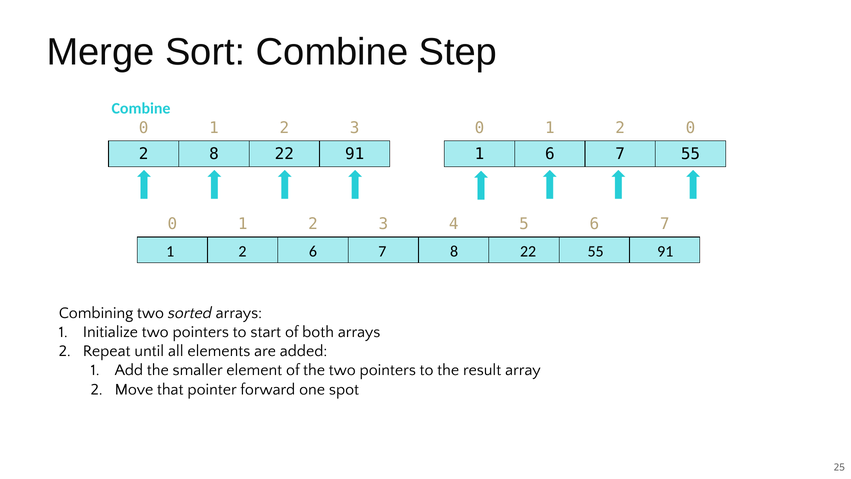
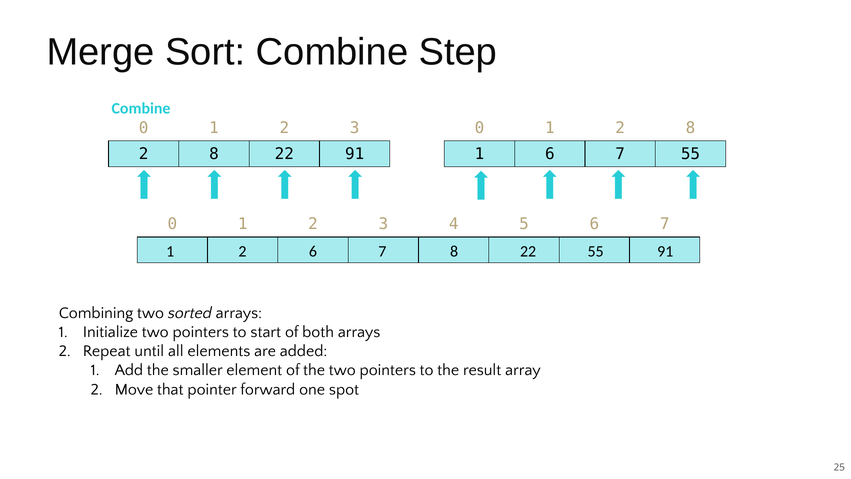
1 2 0: 0 -> 8
